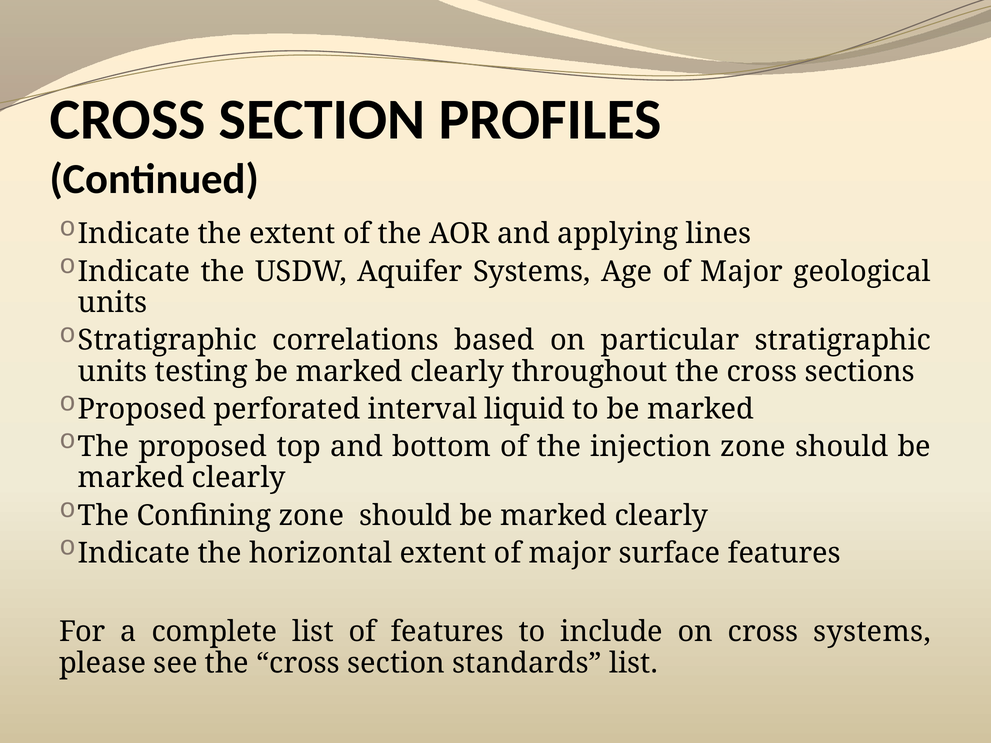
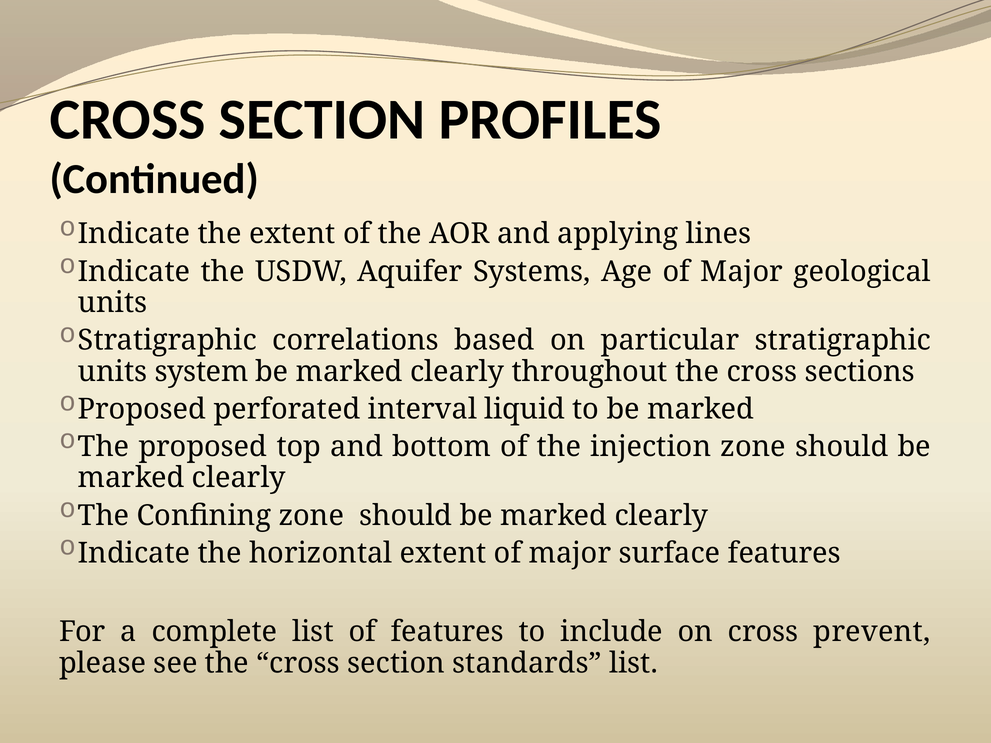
testing: testing -> system
cross systems: systems -> prevent
